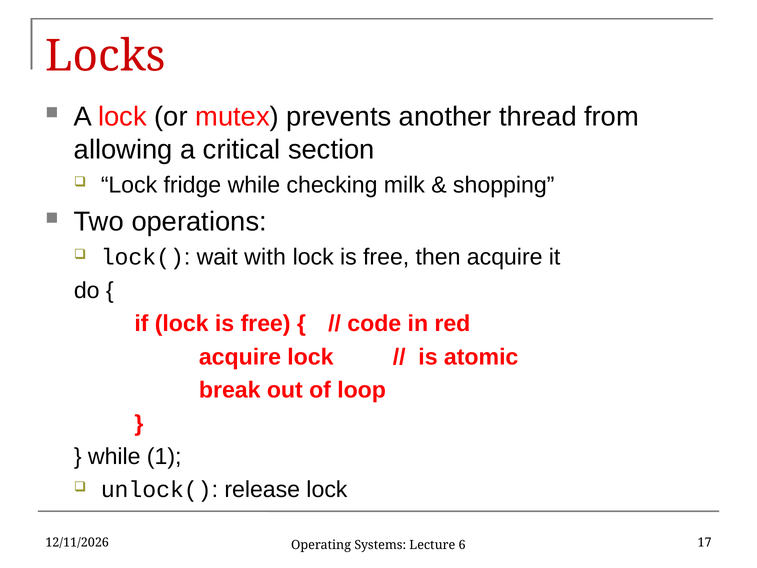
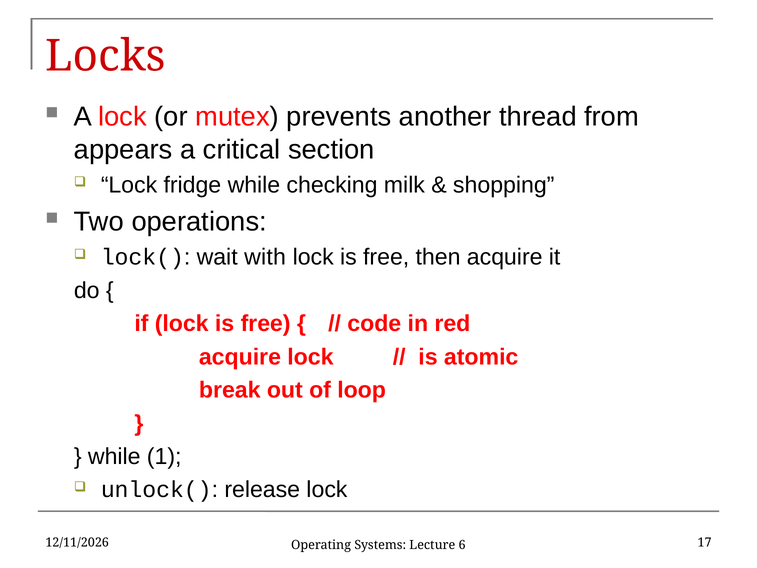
allowing: allowing -> appears
